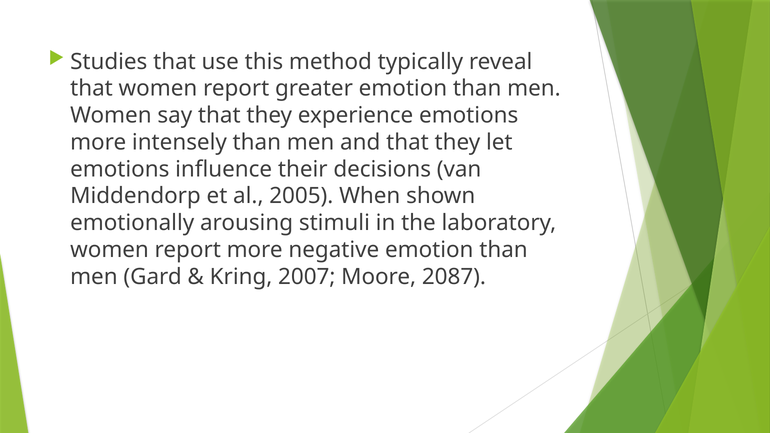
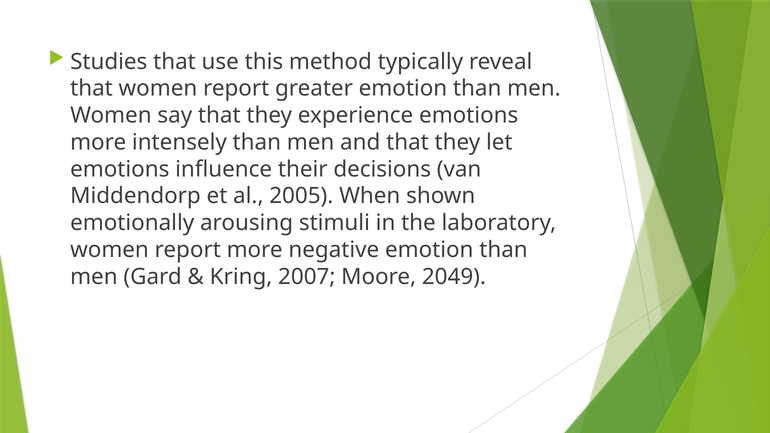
2087: 2087 -> 2049
